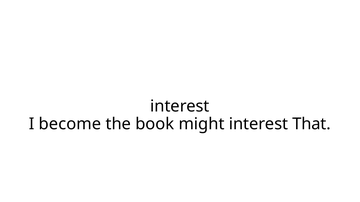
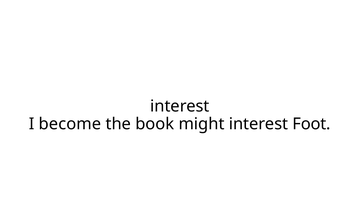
That: That -> Foot
